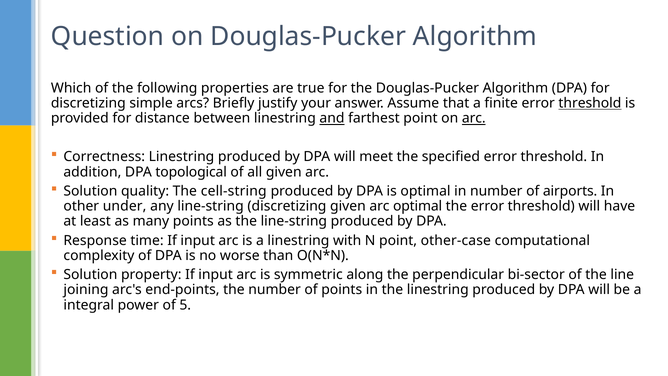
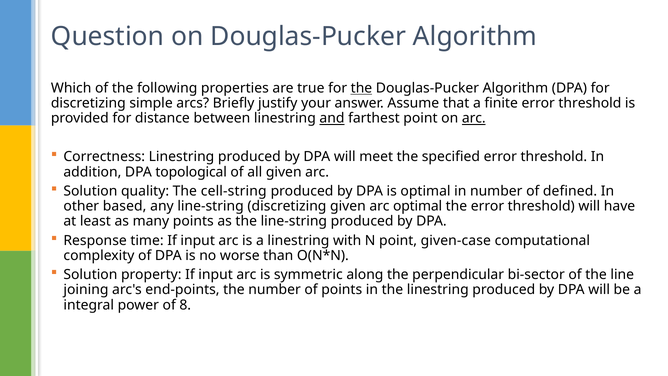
the at (361, 88) underline: none -> present
threshold at (590, 103) underline: present -> none
airports: airports -> defined
under: under -> based
other-case: other-case -> given-case
5: 5 -> 8
